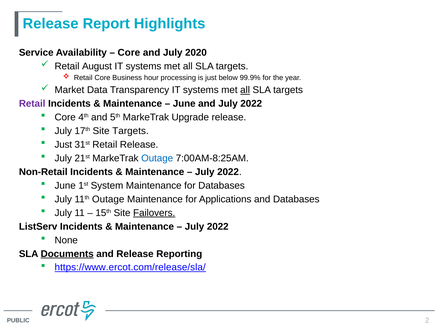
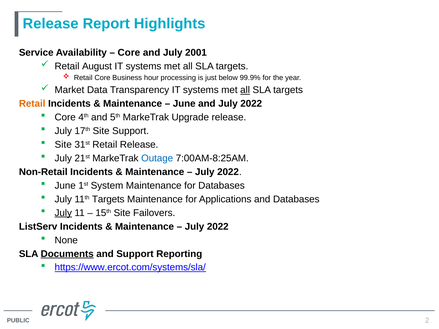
2020: 2020 -> 2001
Retail at (32, 104) colour: purple -> orange
Site Targets: Targets -> Support
Just at (63, 145): Just -> Site
11th Outage: Outage -> Targets
July at (63, 213) underline: none -> present
Failovers underline: present -> none
and Release: Release -> Support
https://www.ercot.com/release/sla/: https://www.ercot.com/release/sla/ -> https://www.ercot.com/systems/sla/
